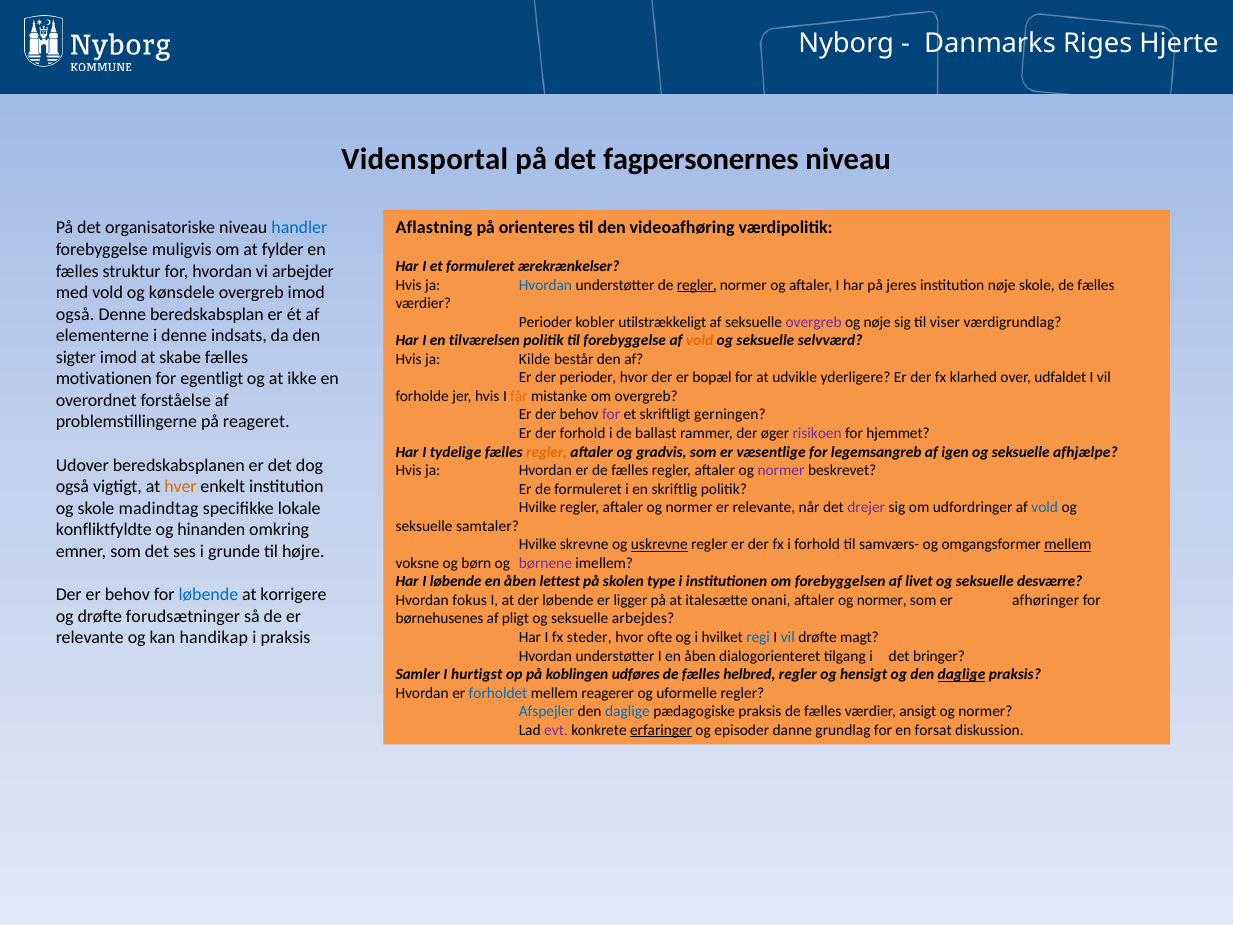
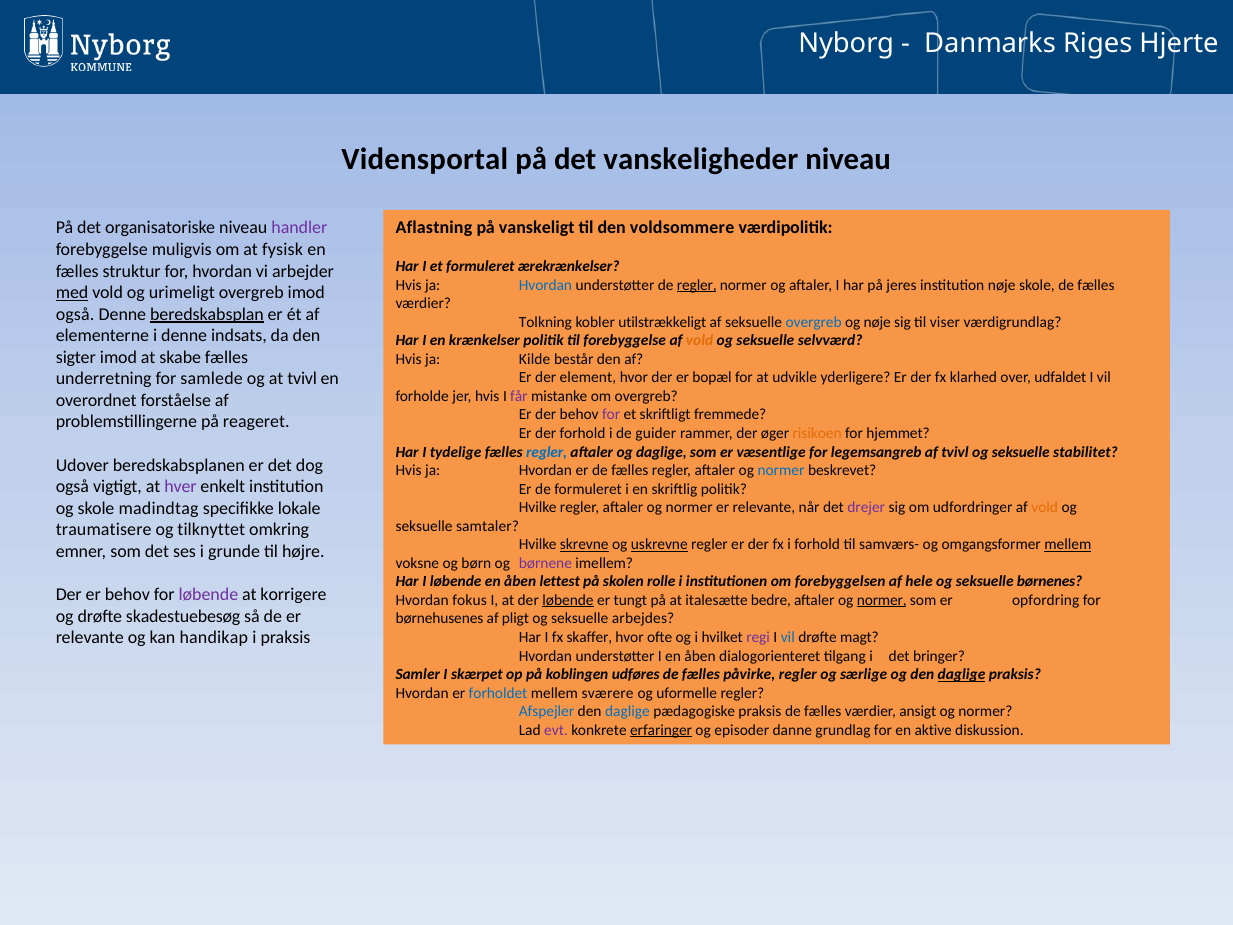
fagpersonernes: fagpersonernes -> vanskeligheder
handler colour: blue -> purple
orienteres: orienteres -> vanskeligt
videoafhøring: videoafhøring -> voldsommere
fylder: fylder -> fysisk
med underline: none -> present
kønsdele: kønsdele -> urimeligt
beredskabsplan underline: none -> present
Perioder at (545, 322): Perioder -> Tolkning
overgreb at (814, 322) colour: purple -> blue
tilværelsen: tilværelsen -> krænkelser
der perioder: perioder -> element
motivationen: motivationen -> underretning
egentligt: egentligt -> samlede
at ikke: ikke -> tvivl
får colour: orange -> purple
gerningen: gerningen -> fremmede
ballast: ballast -> guider
risikoen colour: purple -> orange
regler at (547, 452) colour: orange -> blue
og gradvis: gradvis -> daglige
af igen: igen -> tvivl
afhjælpe: afhjælpe -> stabilitet
normer at (781, 470) colour: purple -> blue
hver colour: orange -> purple
vold at (1045, 507) colour: blue -> orange
konfliktfyldte: konfliktfyldte -> traumatisere
hinanden: hinanden -> tilknyttet
skrevne underline: none -> present
type: type -> rolle
livet: livet -> hele
desværre: desværre -> børnenes
løbende at (208, 594) colour: blue -> purple
løbende at (568, 600) underline: none -> present
ligger: ligger -> tungt
onani: onani -> bedre
normer at (882, 600) underline: none -> present
afhøringer: afhøringer -> opfordring
forudsætninger: forudsætninger -> skadestuebesøg
steder: steder -> skaffer
regi colour: blue -> purple
hurtigst: hurtigst -> skærpet
helbred: helbred -> påvirke
hensigt: hensigt -> særlige
reagerer: reagerer -> sværere
forsat: forsat -> aktive
